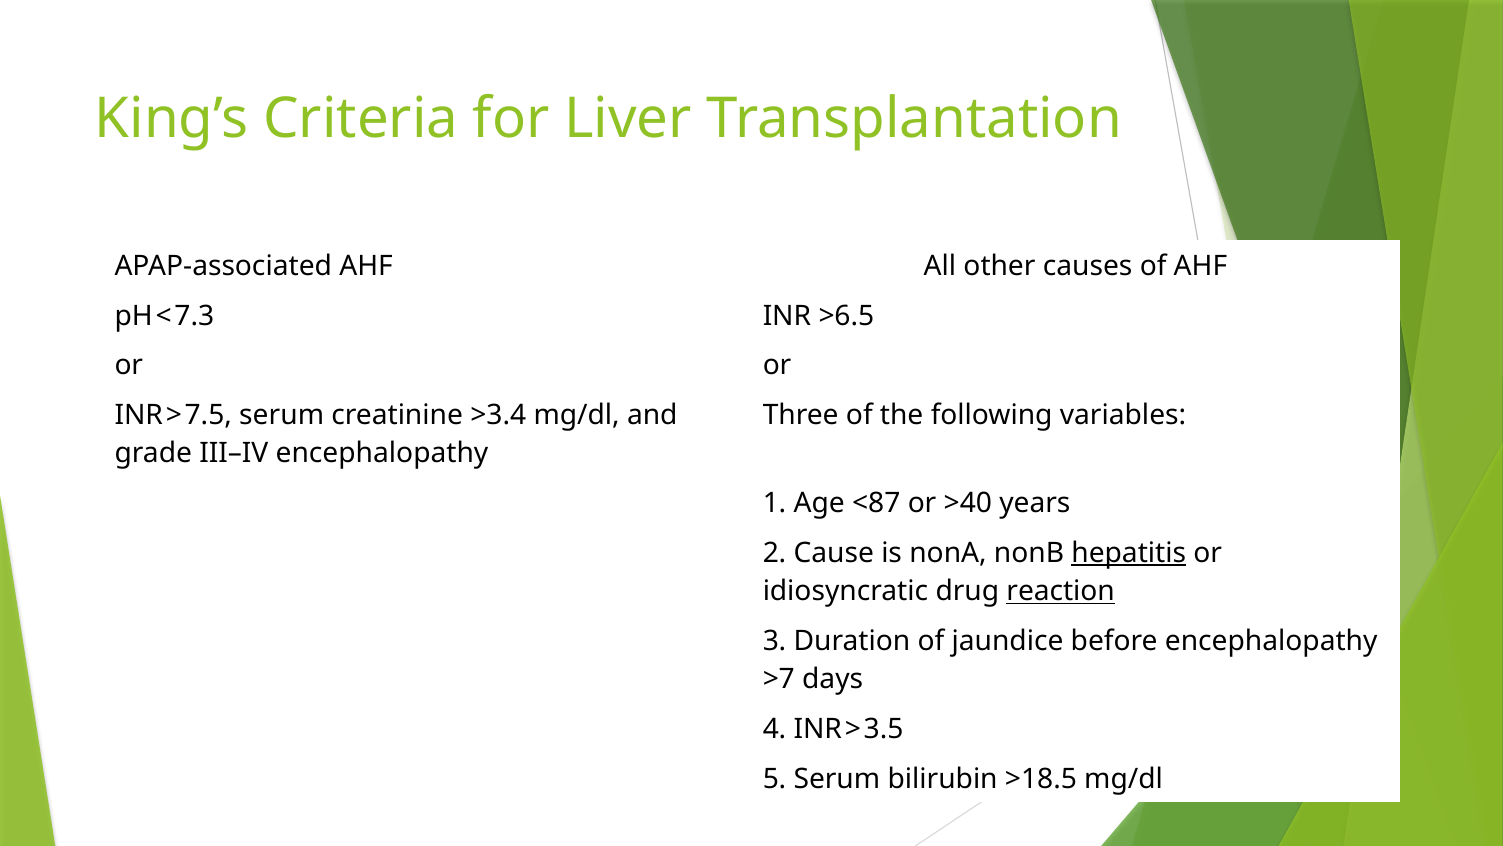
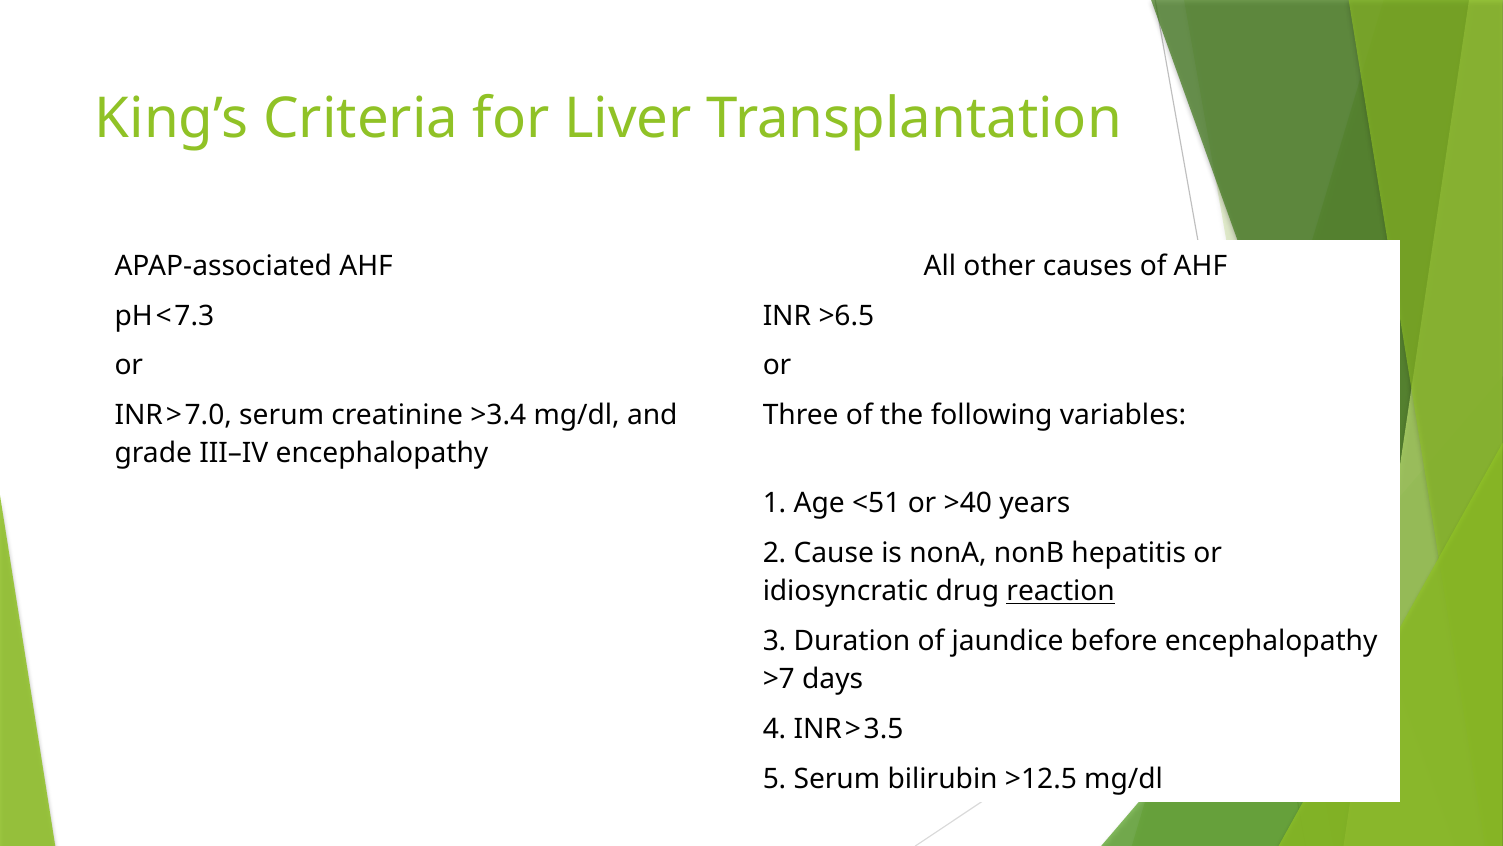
7.5: 7.5 -> 7.0
<87: <87 -> <51
hepatitis underline: present -> none
>18.5: >18.5 -> >12.5
